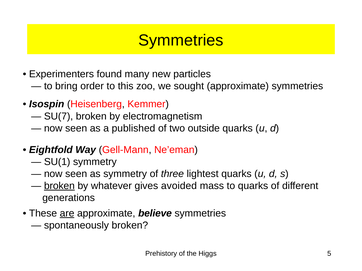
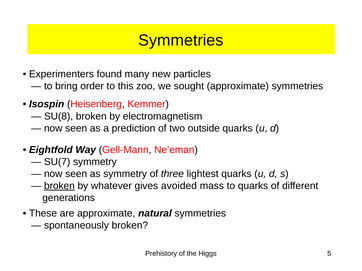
SU(7: SU(7 -> SU(8
published: published -> prediction
SU(1: SU(1 -> SU(7
are underline: present -> none
believe: believe -> natural
